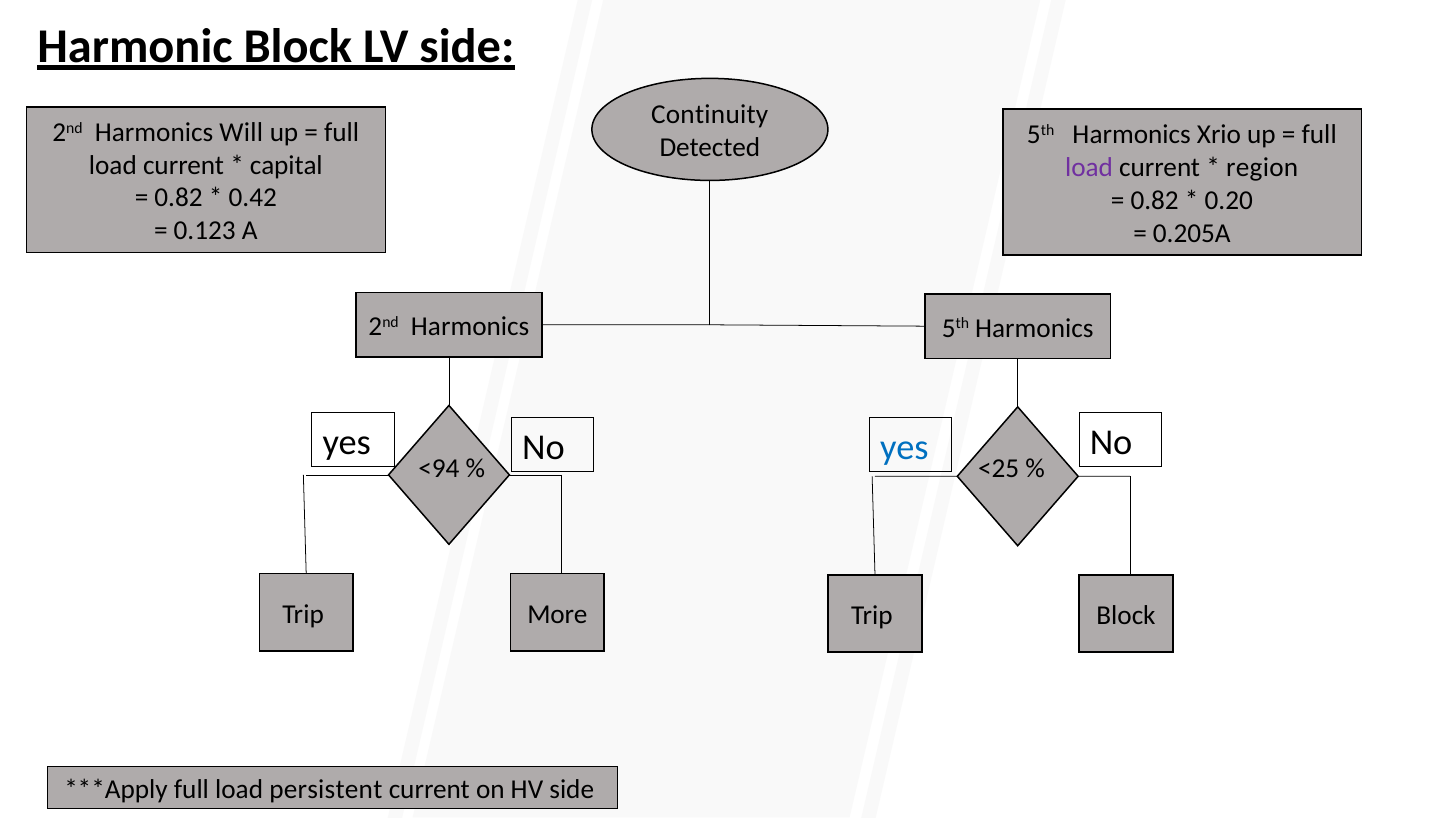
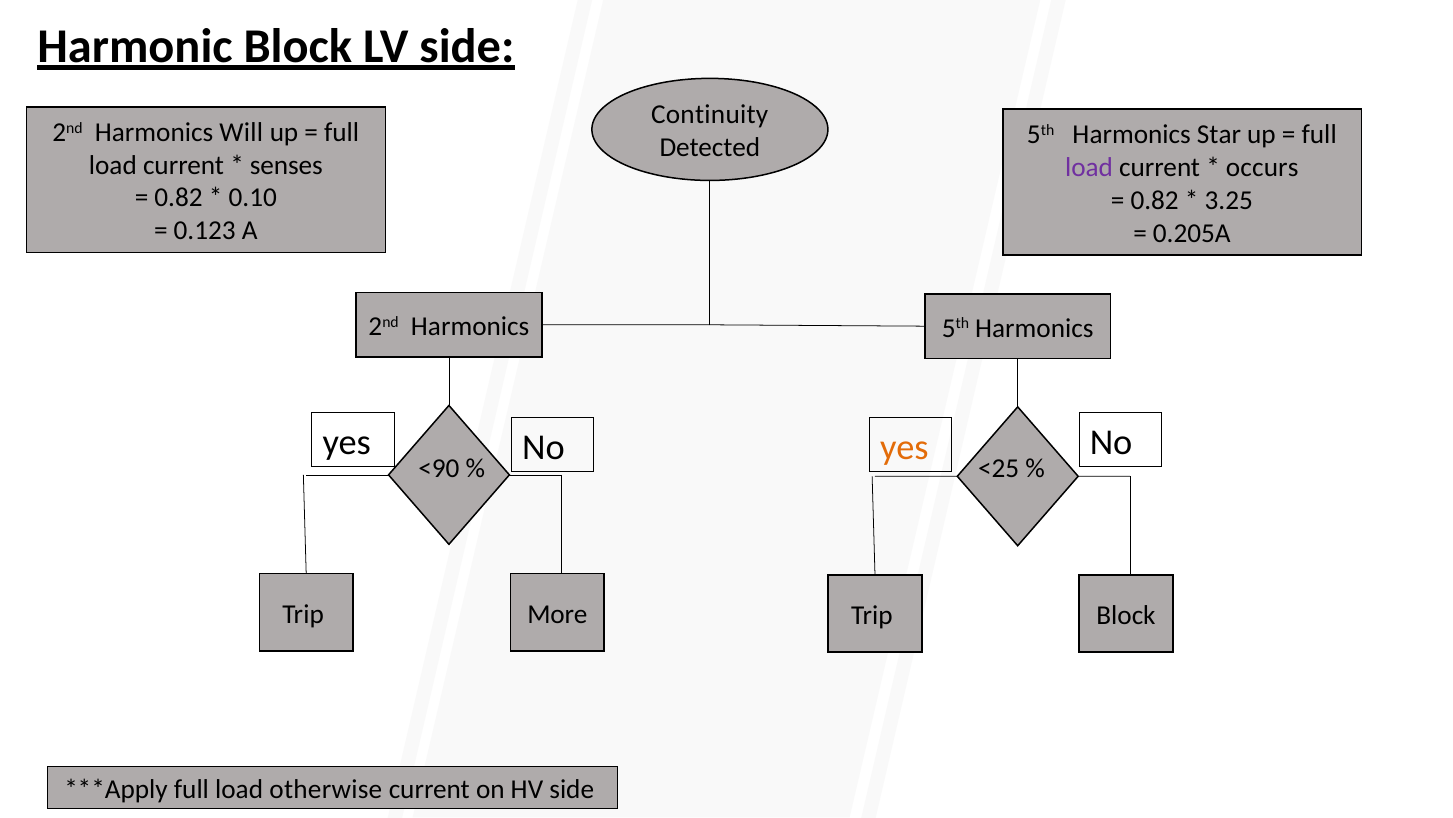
Xrio: Xrio -> Star
capital: capital -> senses
region: region -> occurs
0.42: 0.42 -> 0.10
0.20: 0.20 -> 3.25
yes at (904, 447) colour: blue -> orange
<94: <94 -> <90
persistent: persistent -> otherwise
